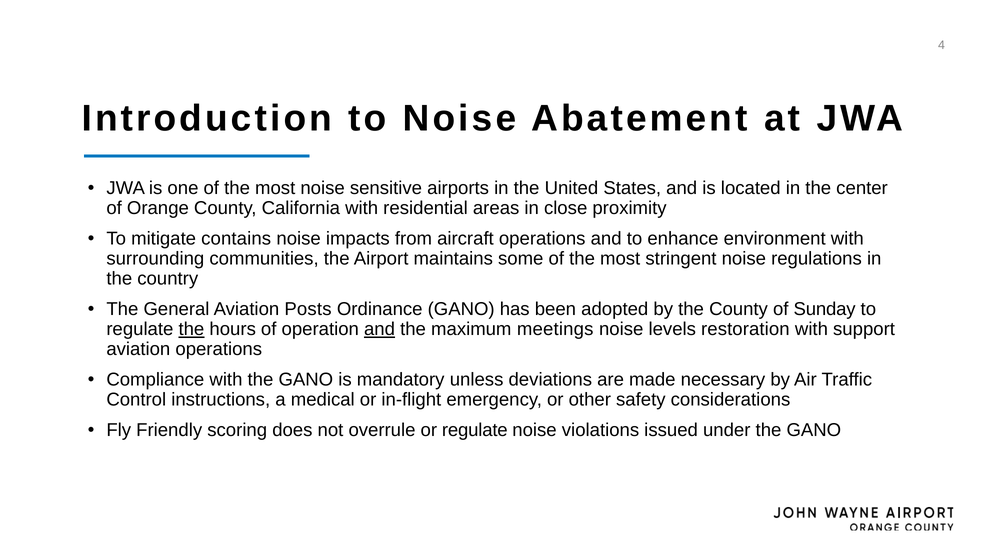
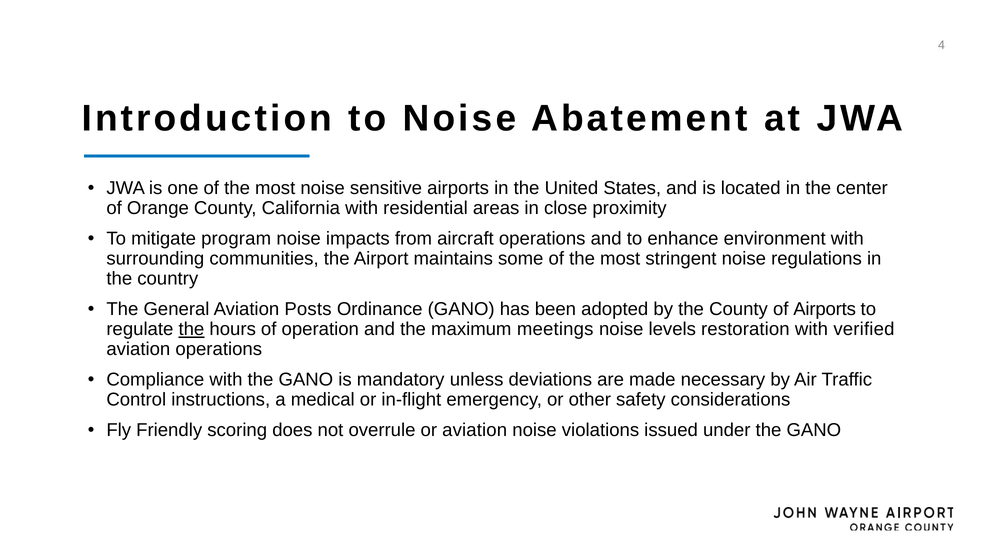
contains: contains -> program
of Sunday: Sunday -> Airports
and at (380, 329) underline: present -> none
support: support -> verified
or regulate: regulate -> aviation
